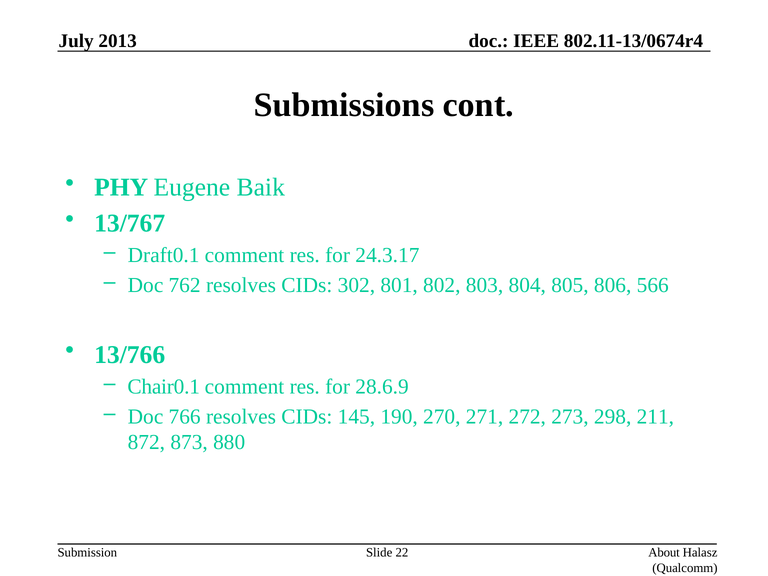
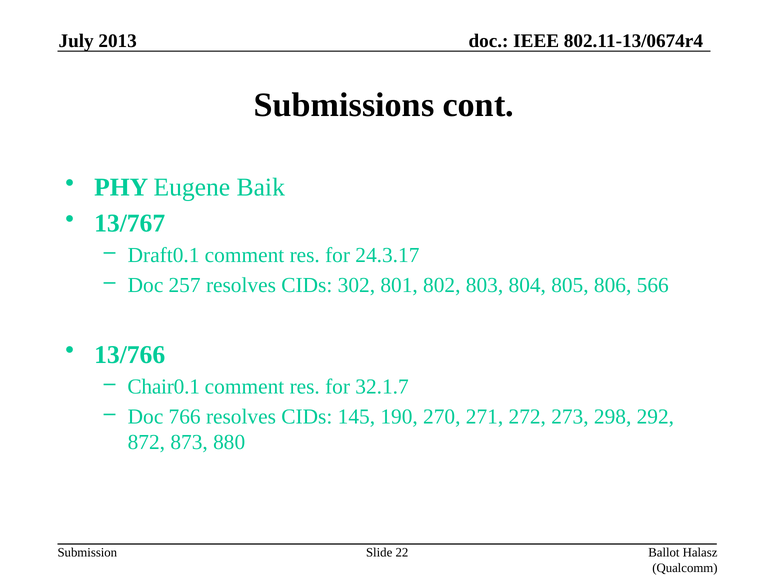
762: 762 -> 257
28.6.9: 28.6.9 -> 32.1.7
211: 211 -> 292
About: About -> Ballot
